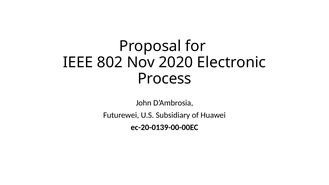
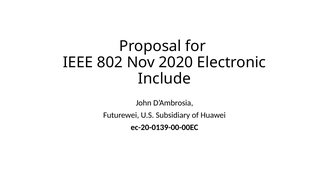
Process: Process -> Include
